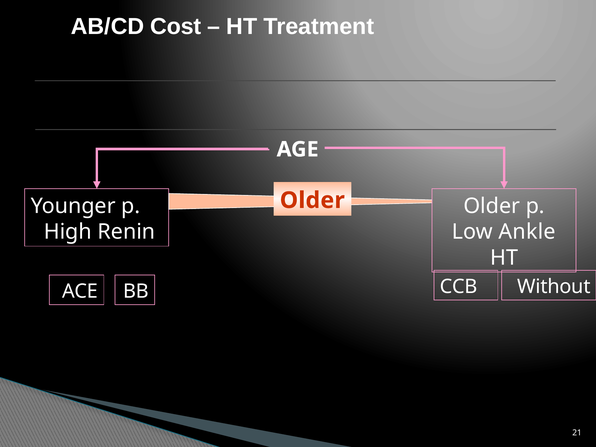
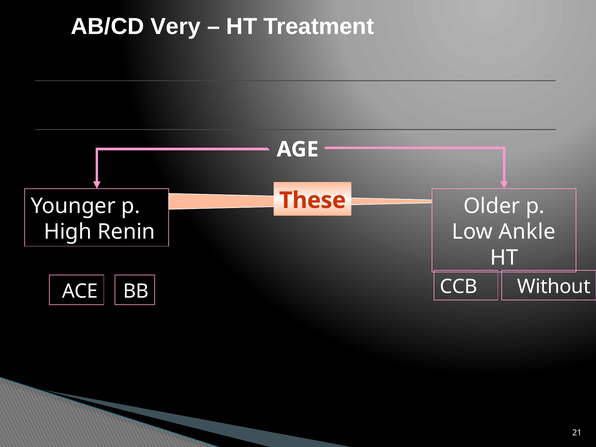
Cost: Cost -> Very
Older at (312, 200): Older -> These
